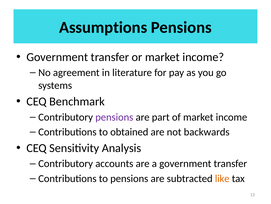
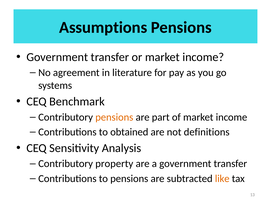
pensions at (114, 117) colour: purple -> orange
backwards: backwards -> definitions
accounts: accounts -> property
